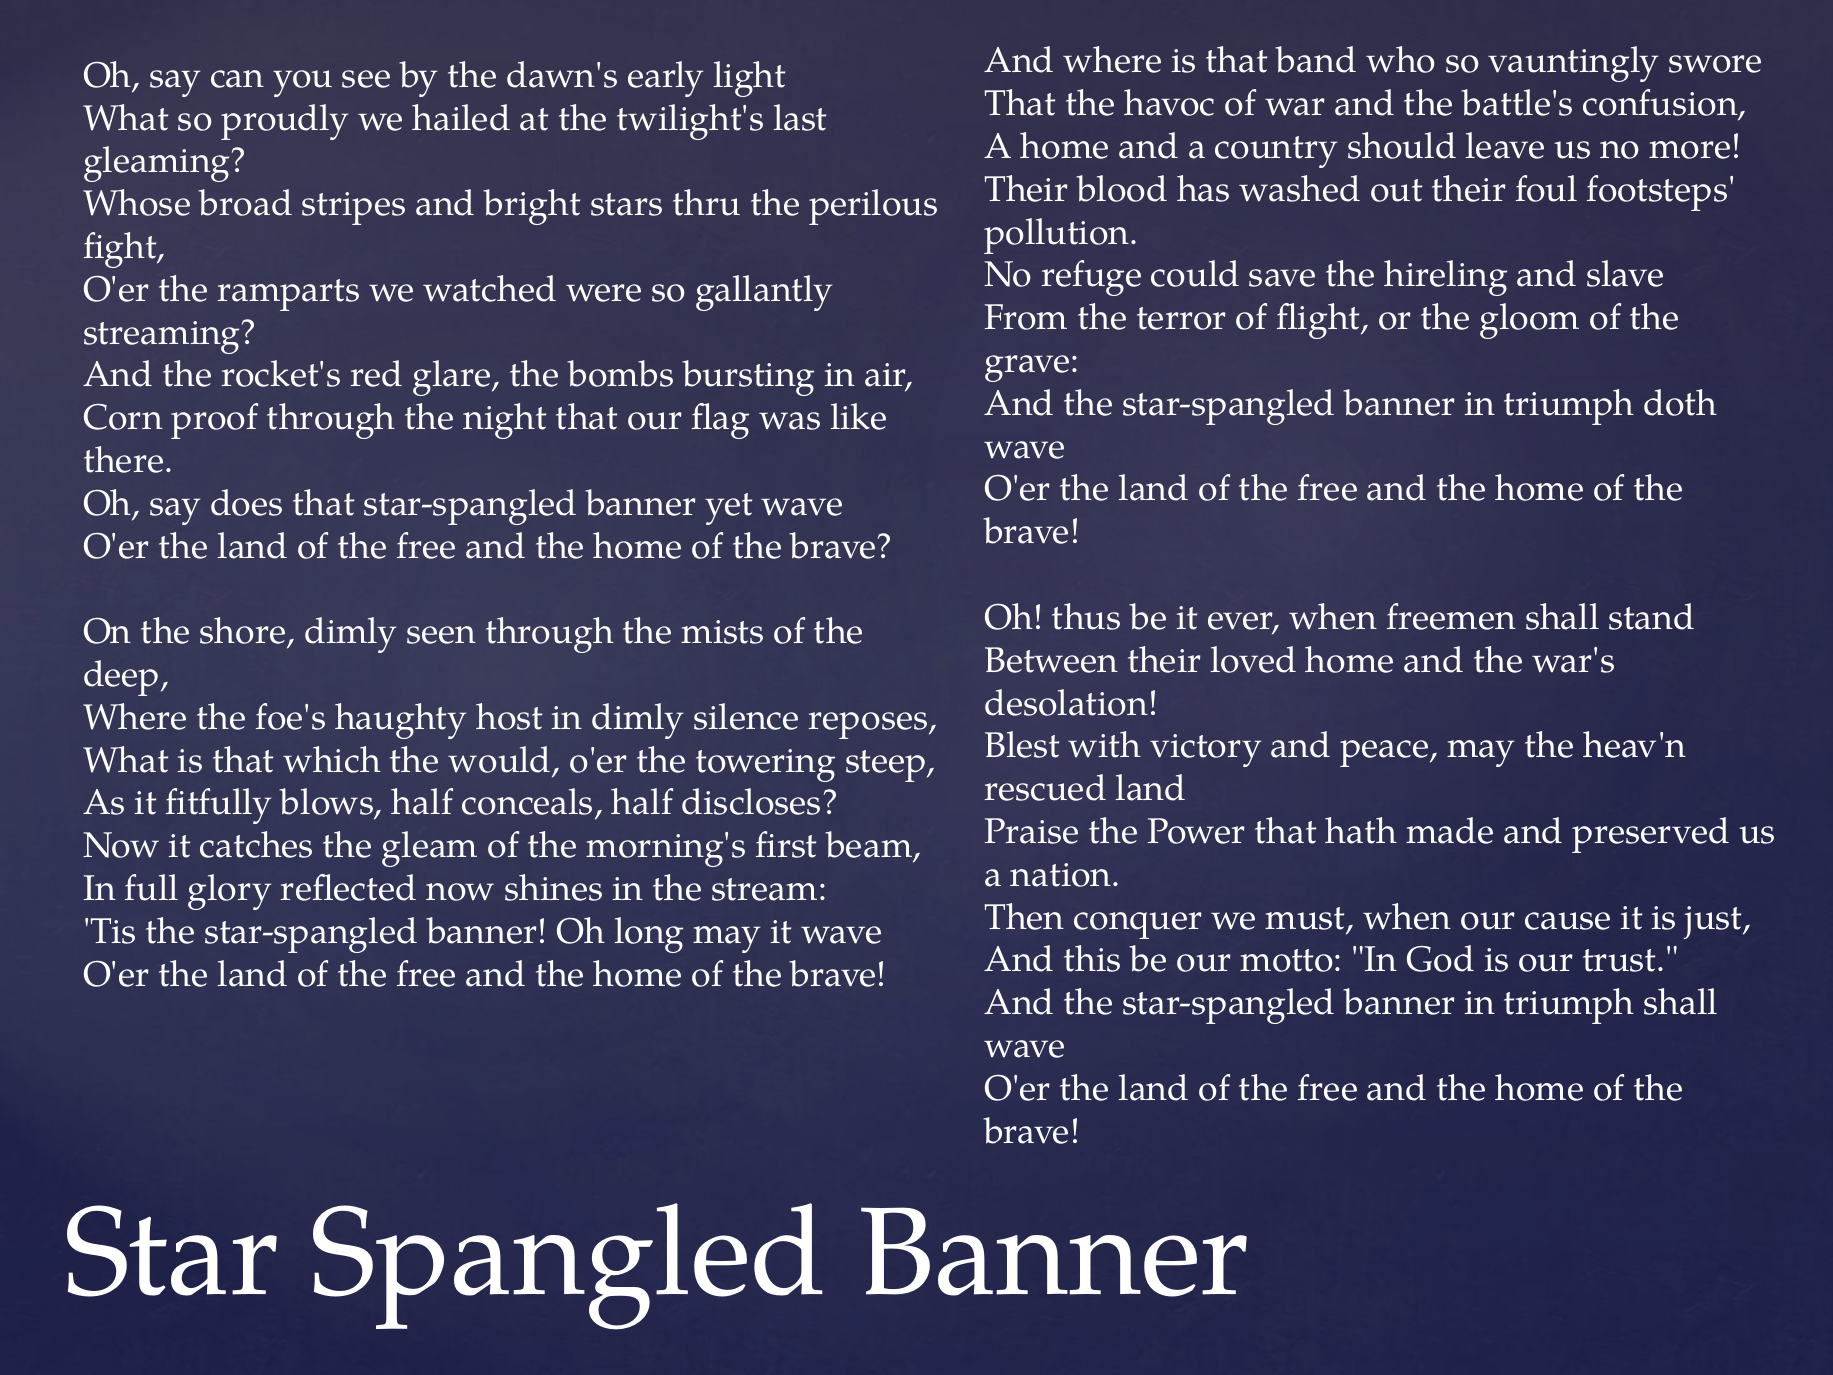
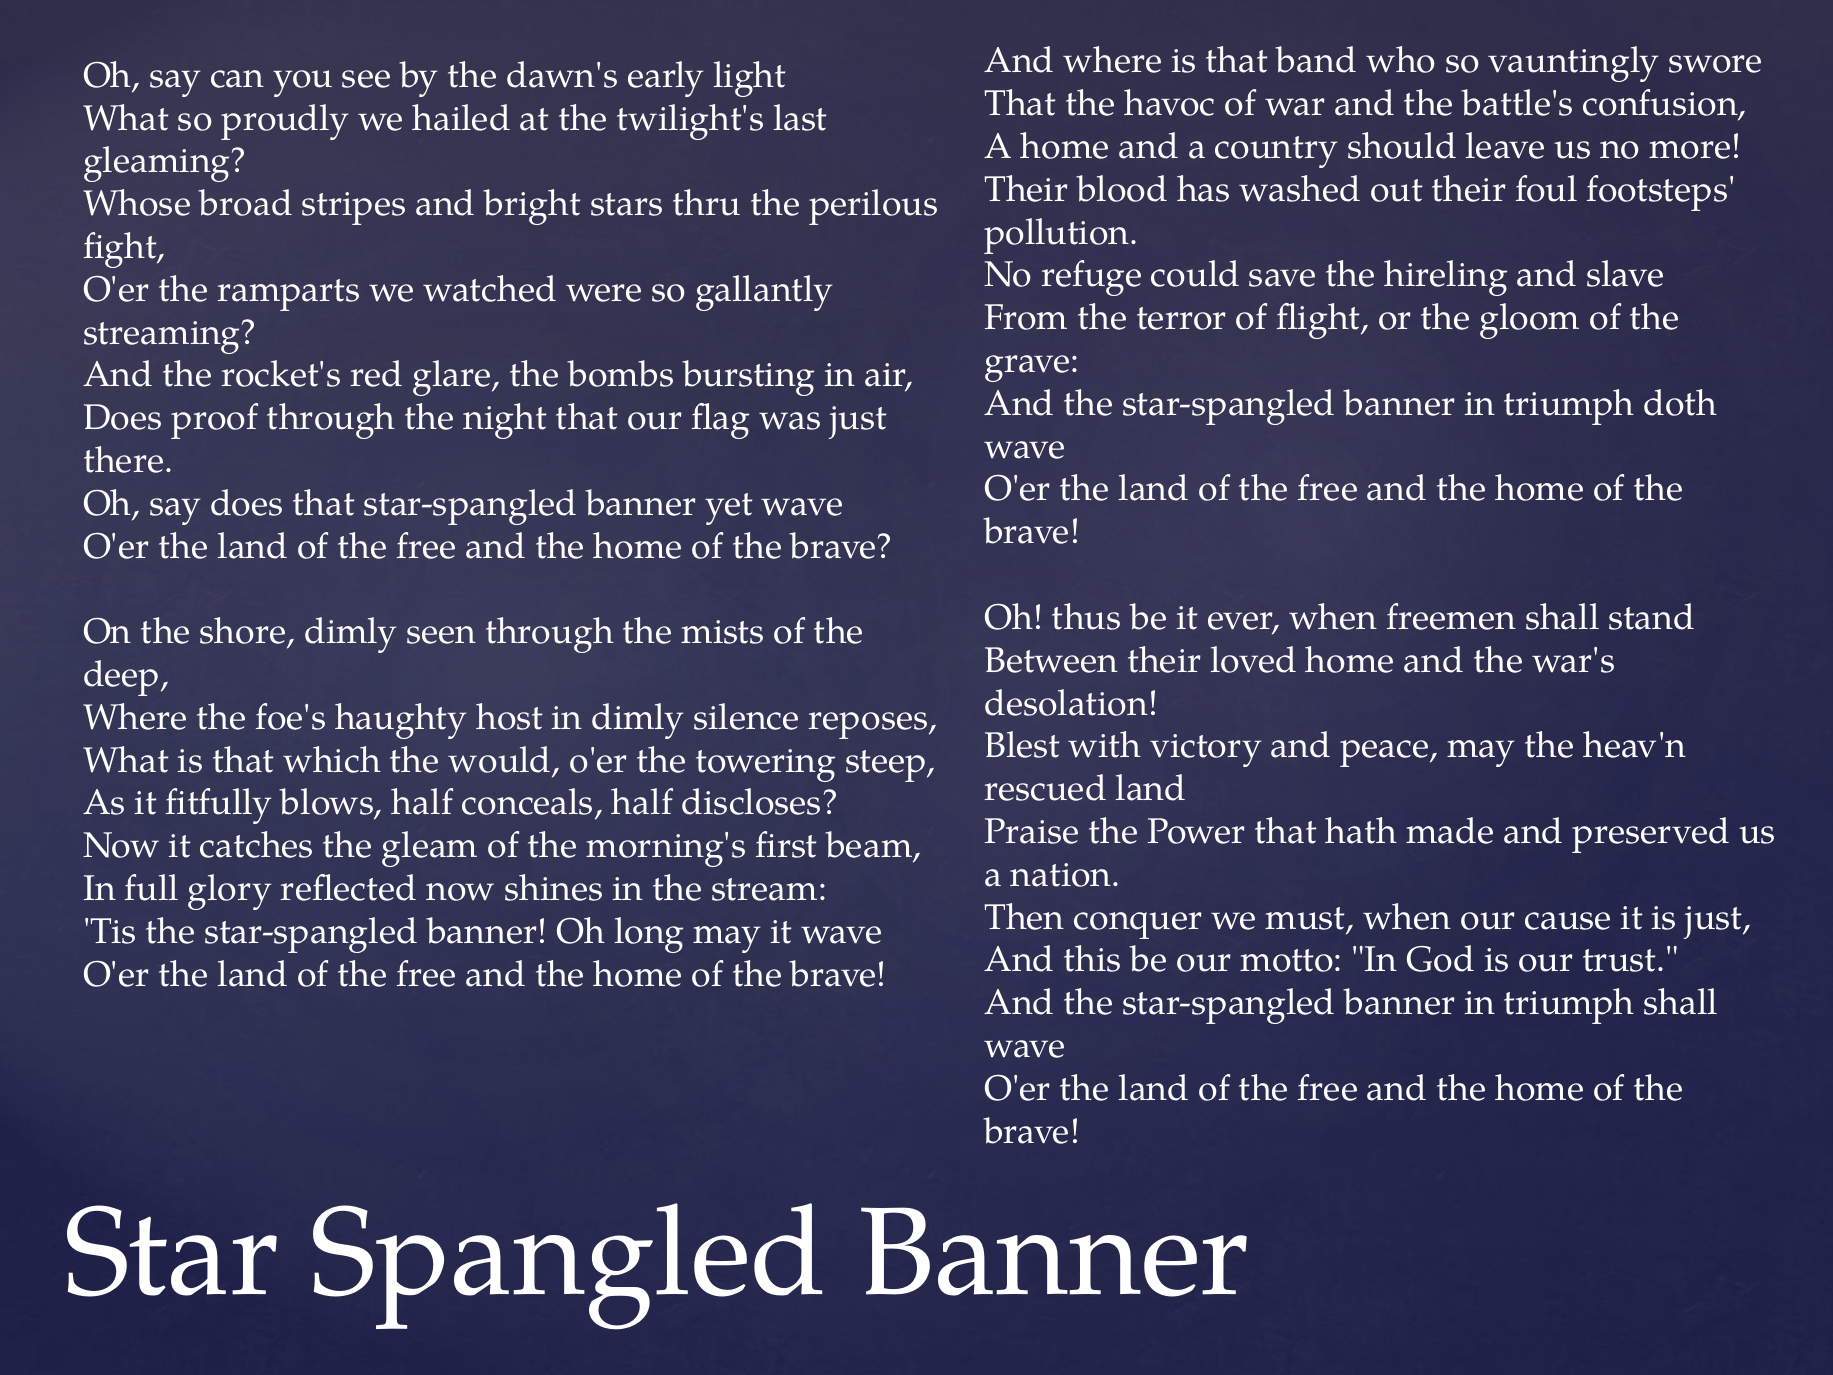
Corn at (123, 418): Corn -> Does
was like: like -> just
